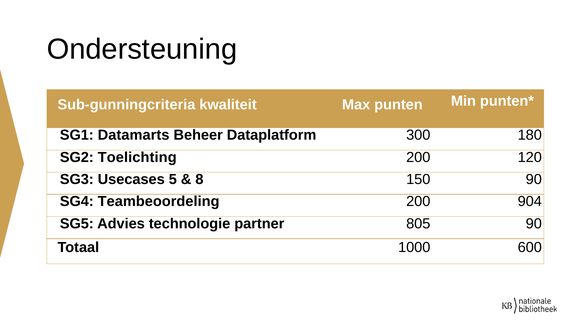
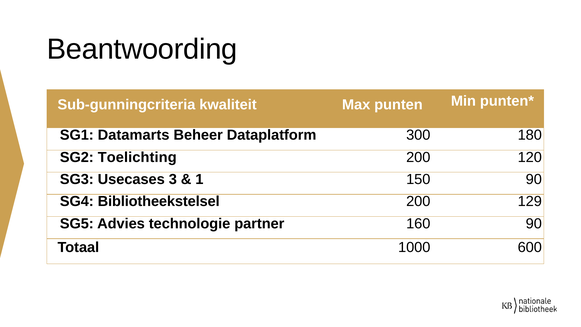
Ondersteuning: Ondersteuning -> Beantwoording
5: 5 -> 3
8: 8 -> 1
Teambeoordeling: Teambeoordeling -> Bibliotheekstelsel
904: 904 -> 129
805: 805 -> 160
